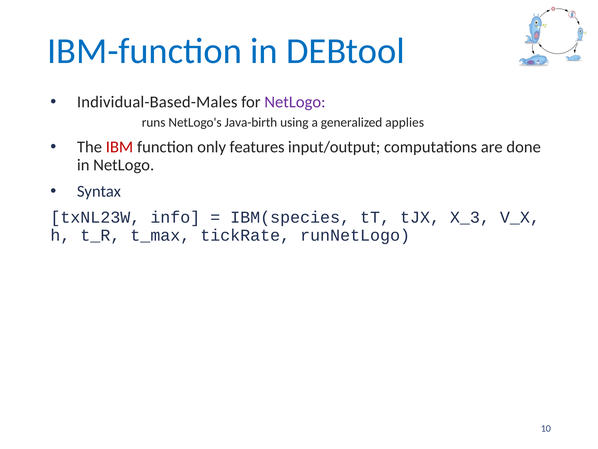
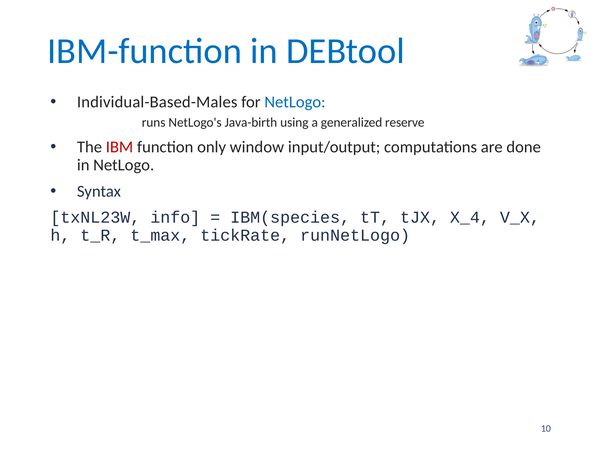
NetLogo at (295, 102) colour: purple -> blue
applies: applies -> reserve
features: features -> window
X_3: X_3 -> X_4
